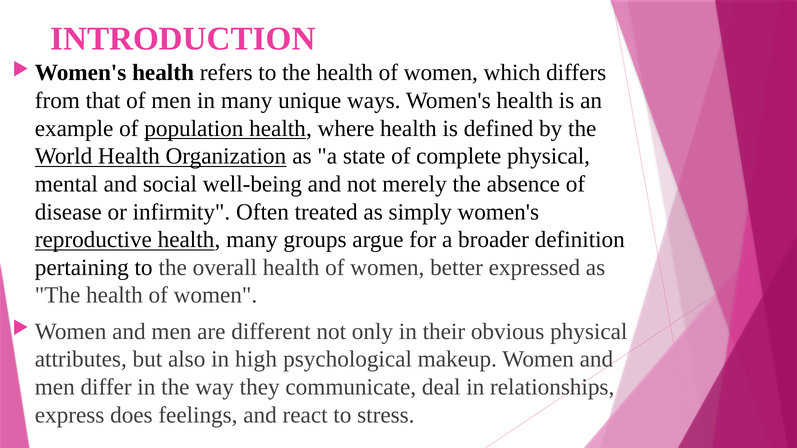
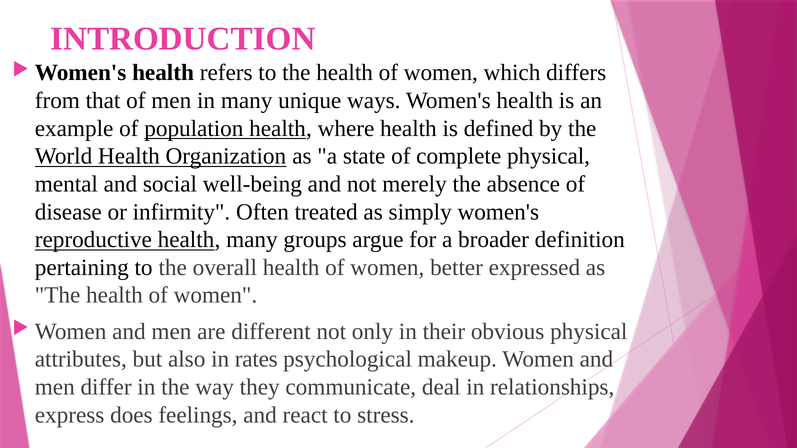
high: high -> rates
